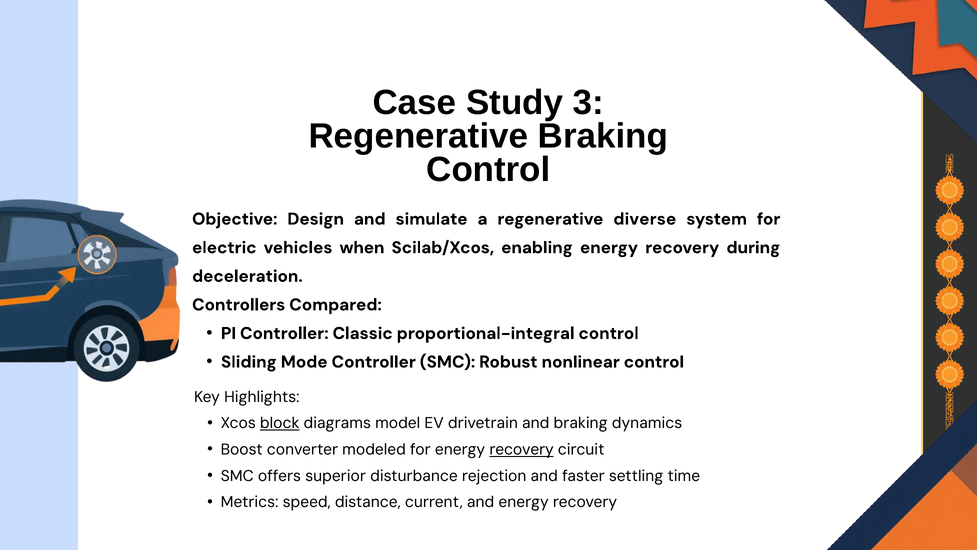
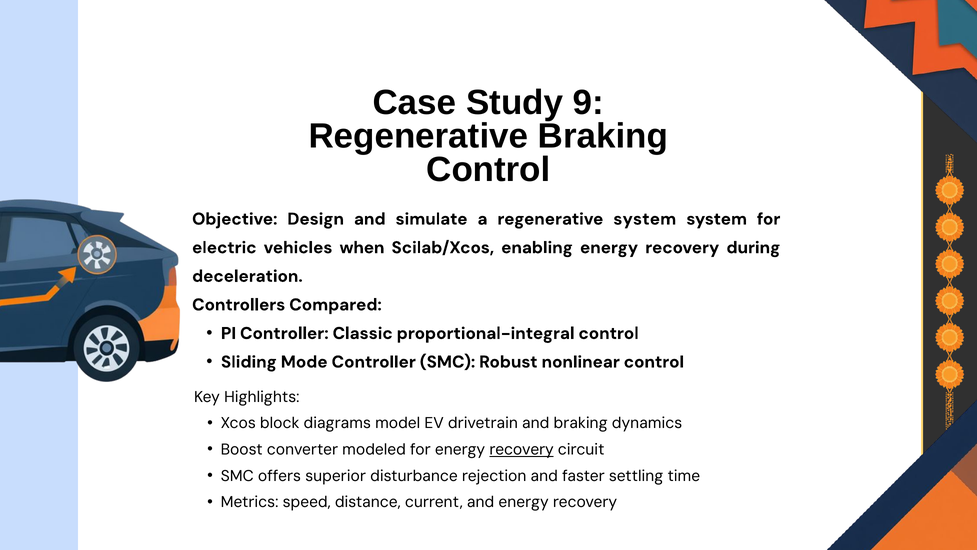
3: 3 -> 9
regenerative diverse: diverse -> system
block underline: present -> none
